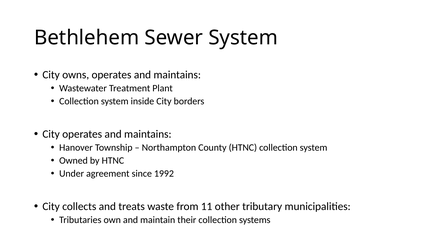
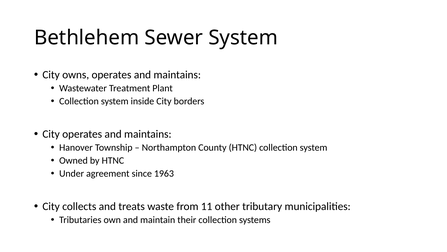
1992: 1992 -> 1963
